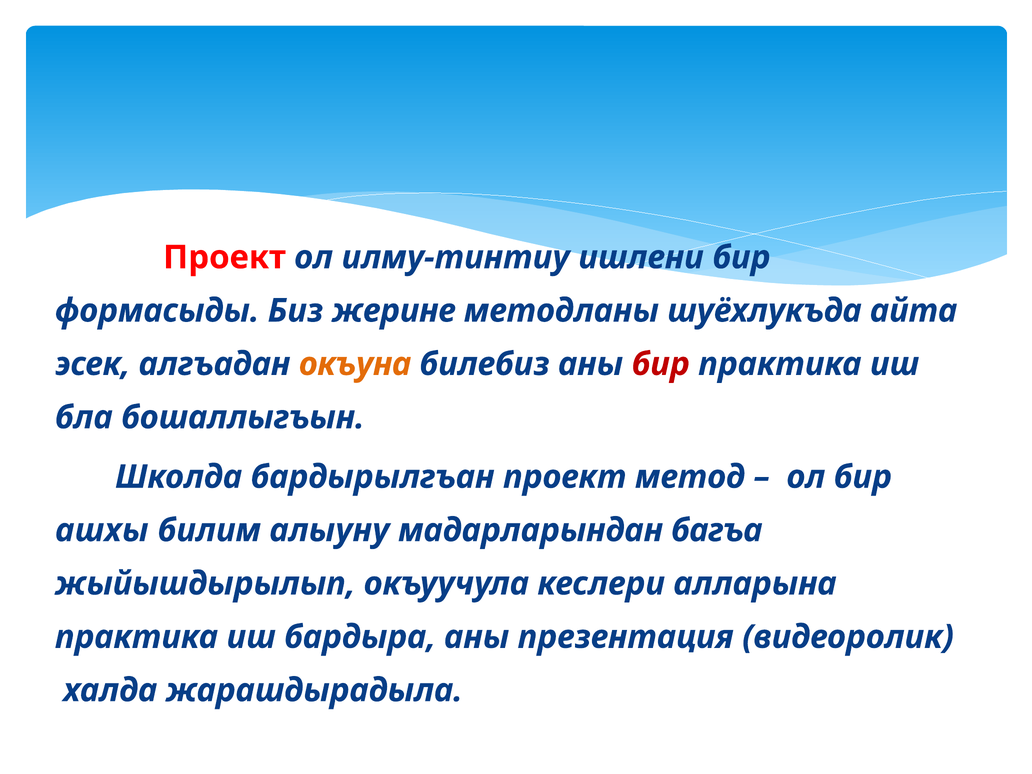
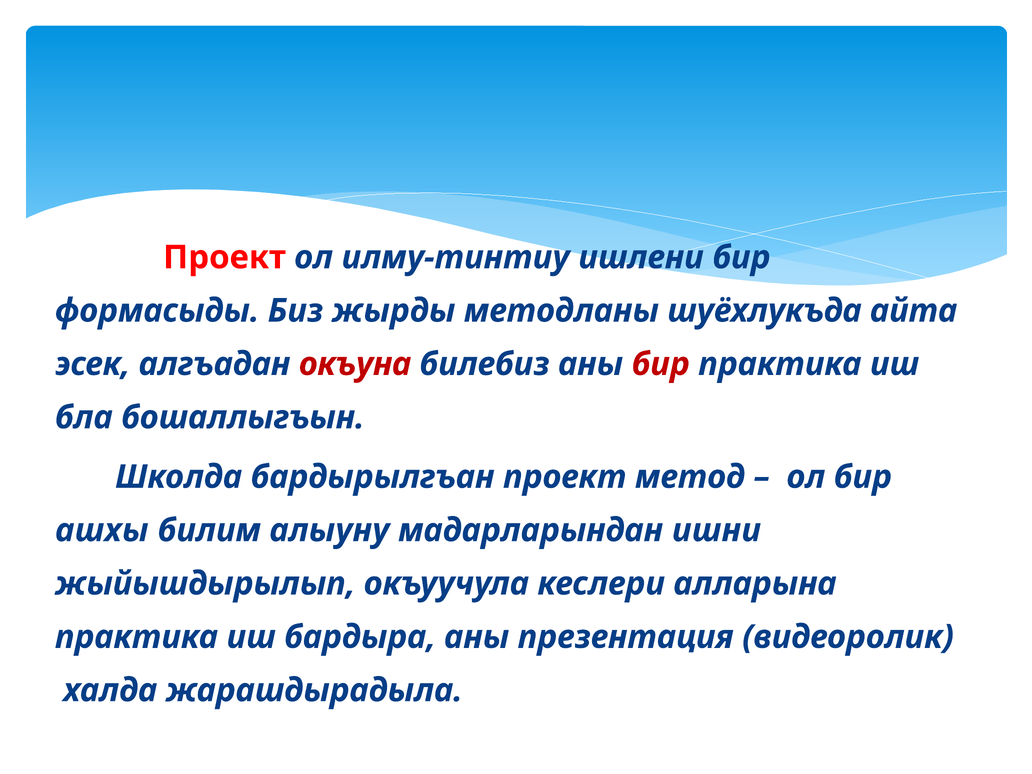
жерине: жерине -> жырды
окъуна colour: orange -> red
багъа: багъа -> ишни
